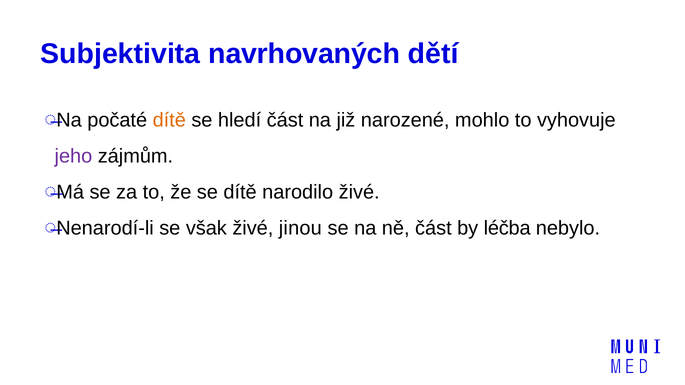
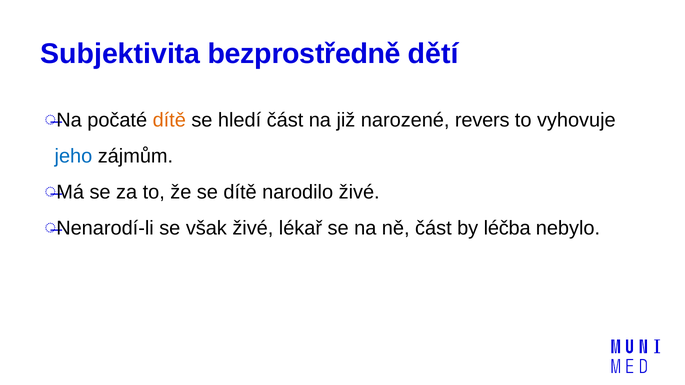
navrhovaných: navrhovaných -> bezprostředně
mohlo: mohlo -> revers
jeho colour: purple -> blue
jinou: jinou -> lékař
